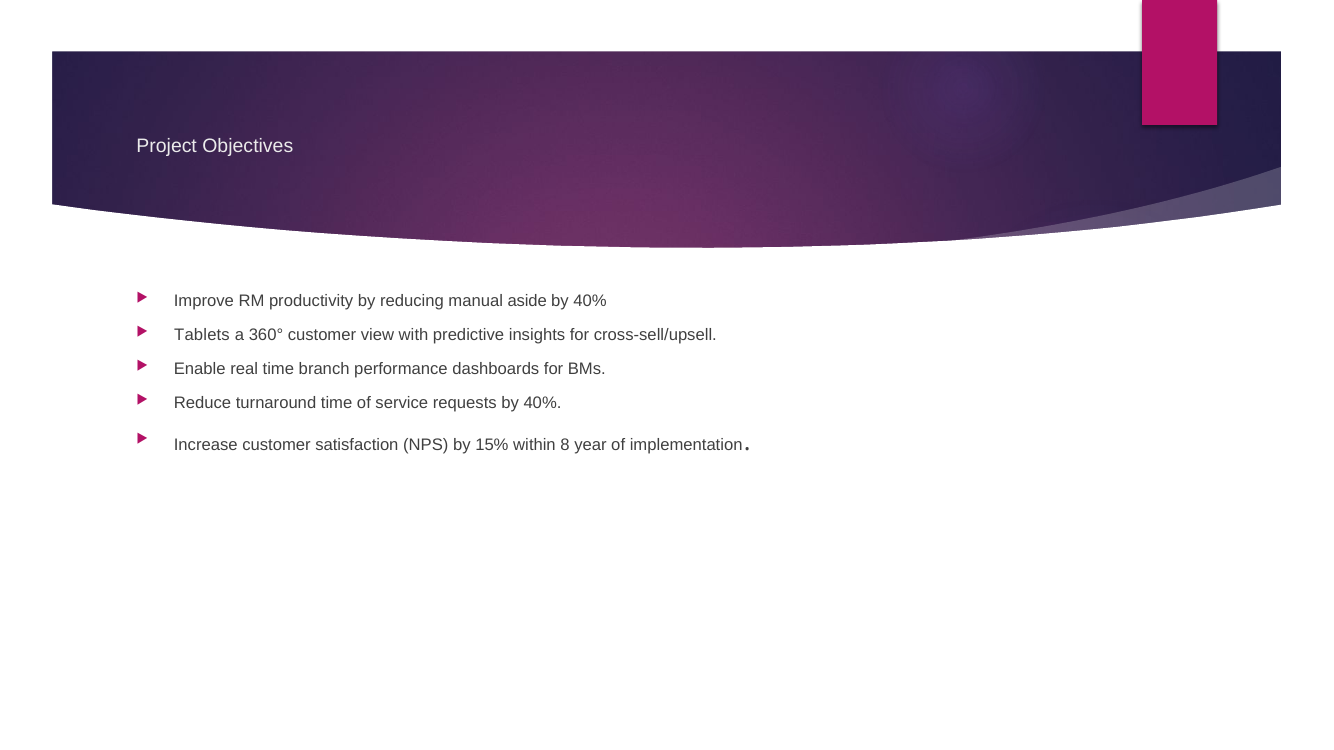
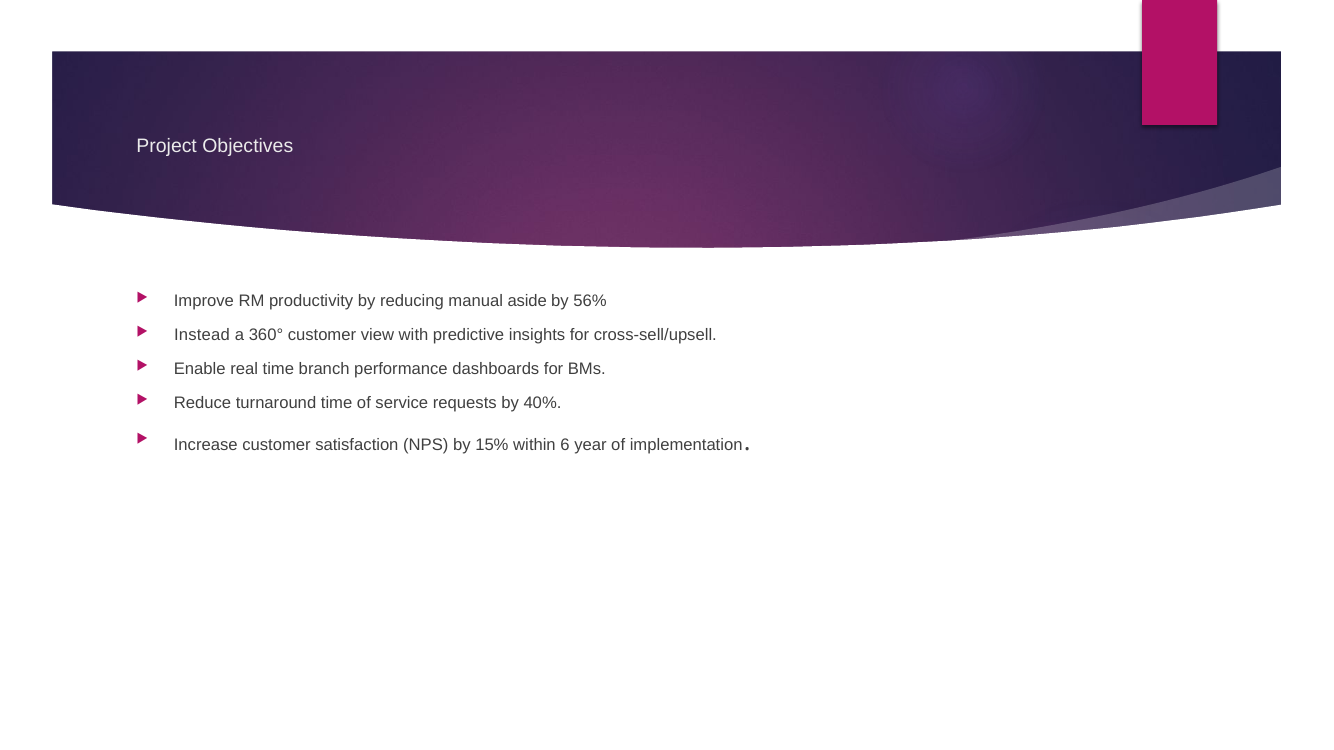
40% at (590, 301): 40% -> 56%
Tablets: Tablets -> Instead
8: 8 -> 6
